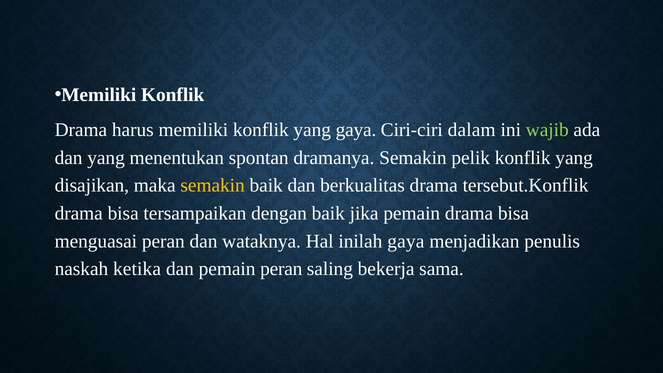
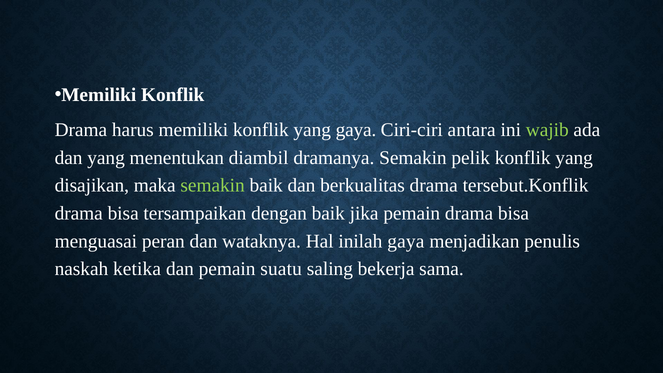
dalam: dalam -> antara
spontan: spontan -> diambil
semakin at (213, 185) colour: yellow -> light green
pemain peran: peran -> suatu
